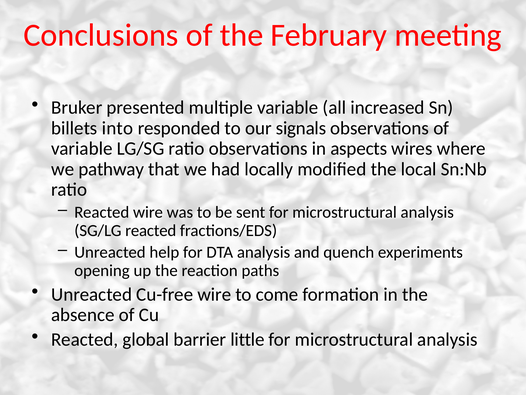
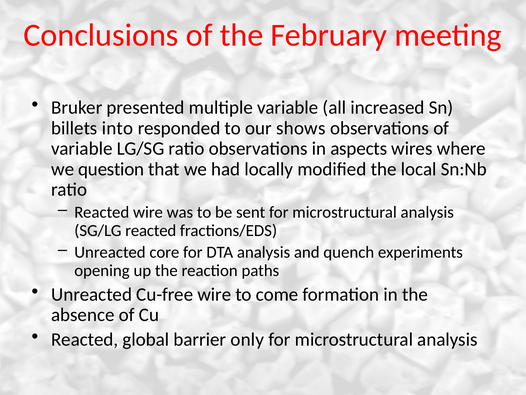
signals: signals -> shows
pathway: pathway -> question
help: help -> core
little: little -> only
